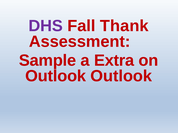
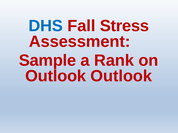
DHS colour: purple -> blue
Thank: Thank -> Stress
Extra: Extra -> Rank
